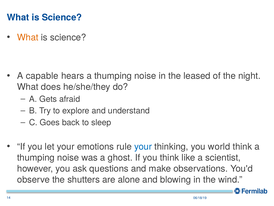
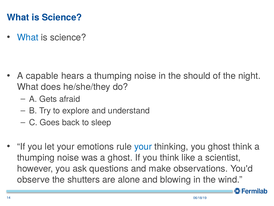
What at (28, 37) colour: orange -> blue
leased: leased -> should
you world: world -> ghost
